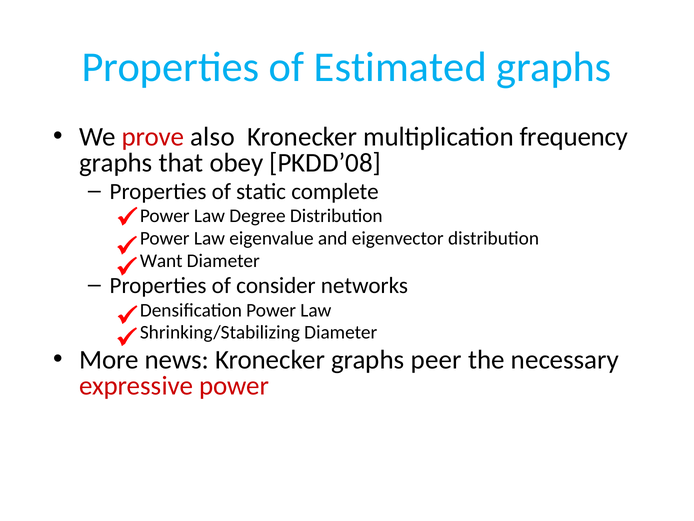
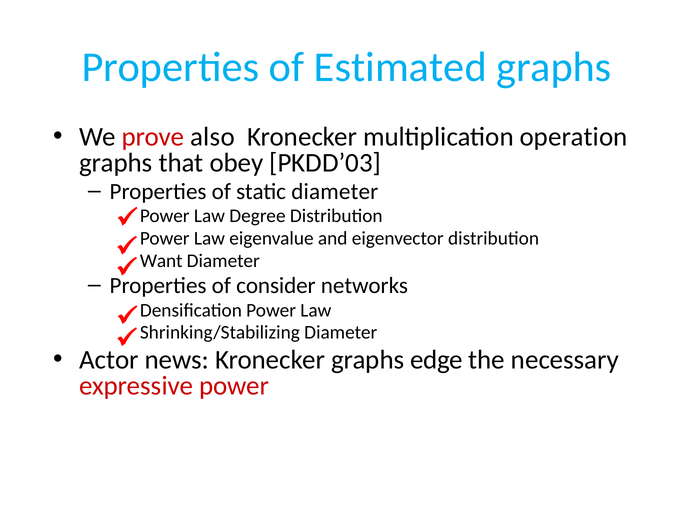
frequency: frequency -> operation
PKDD’08: PKDD’08 -> PKDD’03
static complete: complete -> diameter
More: More -> Actor
peer: peer -> edge
